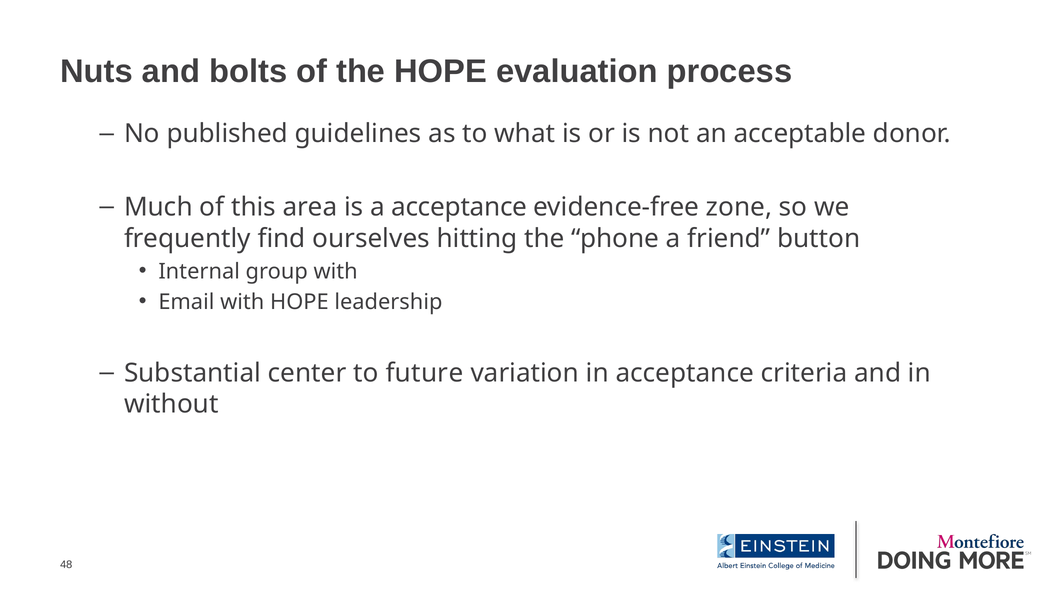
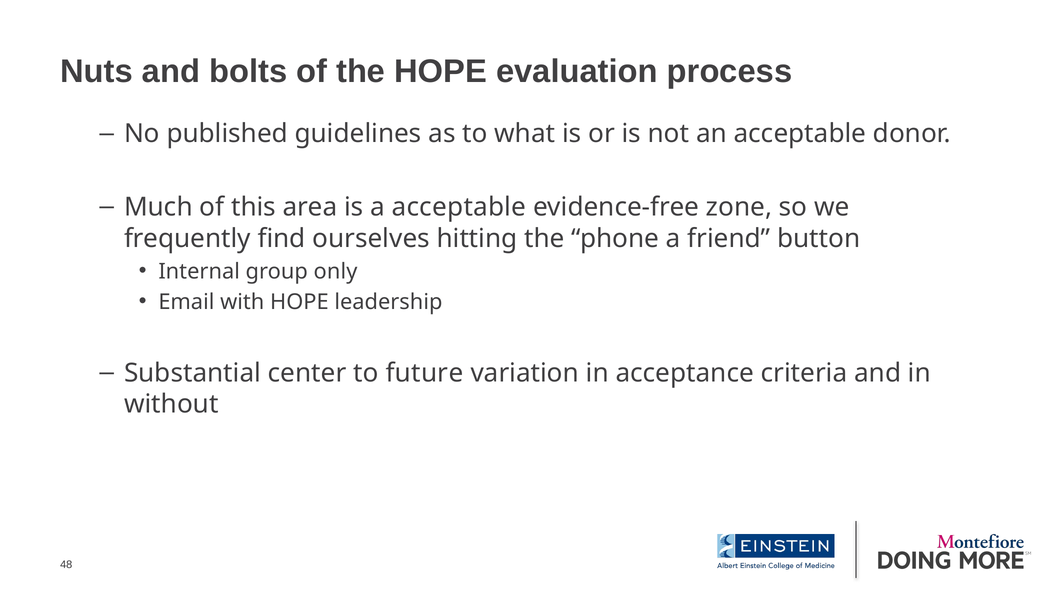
a acceptance: acceptance -> acceptable
group with: with -> only
